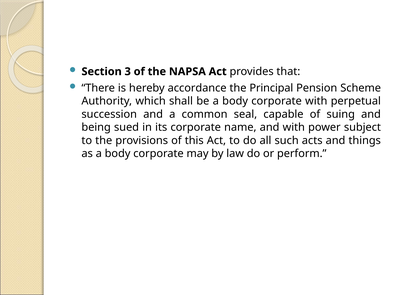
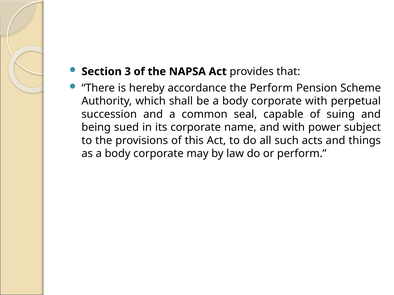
the Principal: Principal -> Perform
